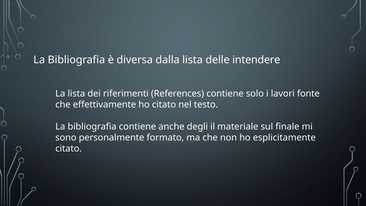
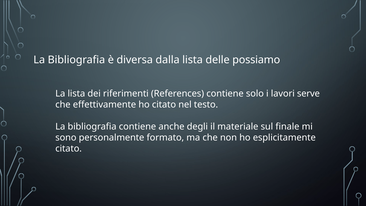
intendere: intendere -> possiamo
fonte: fonte -> serve
